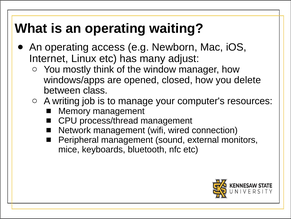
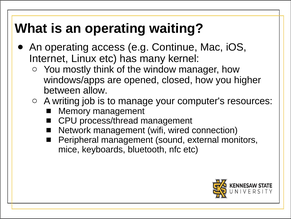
Newborn: Newborn -> Continue
adjust: adjust -> kernel
delete: delete -> higher
class: class -> allow
